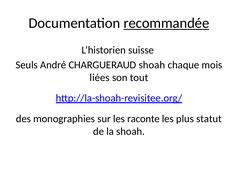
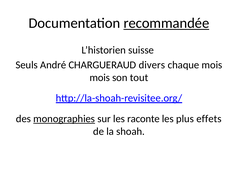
CHARGUERAUD shoah: shoah -> divers
liées at (100, 77): liées -> mois
monographies underline: none -> present
statut: statut -> effets
